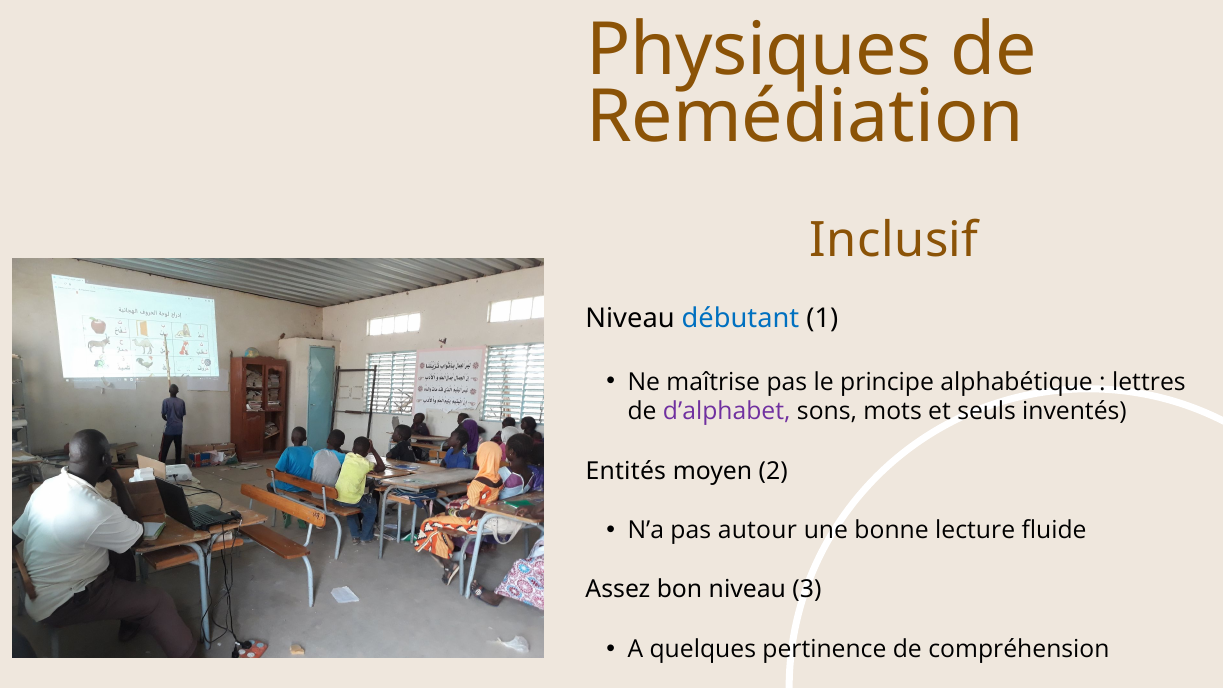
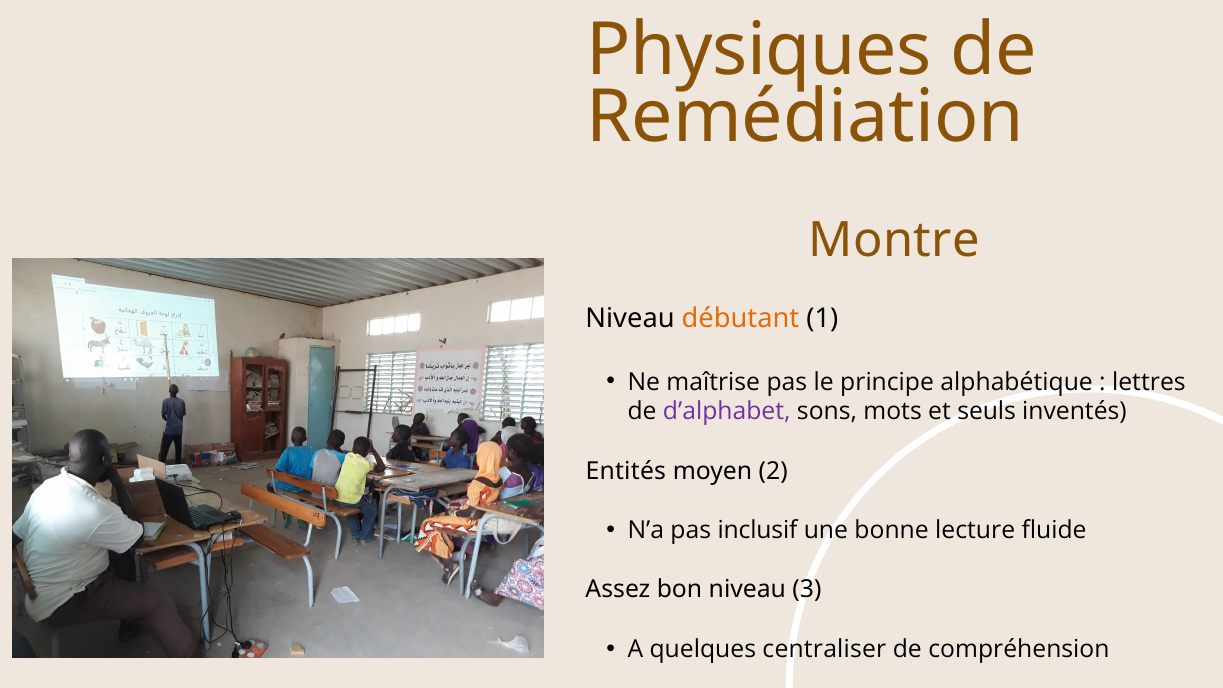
Inclusif: Inclusif -> Montre
débutant colour: blue -> orange
autour: autour -> inclusif
pertinence: pertinence -> centraliser
